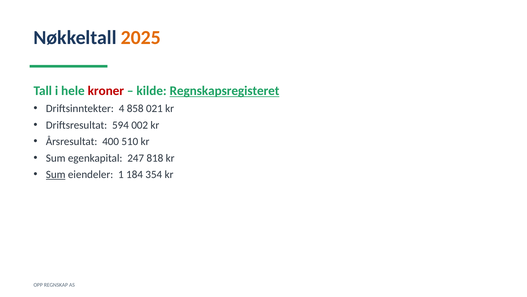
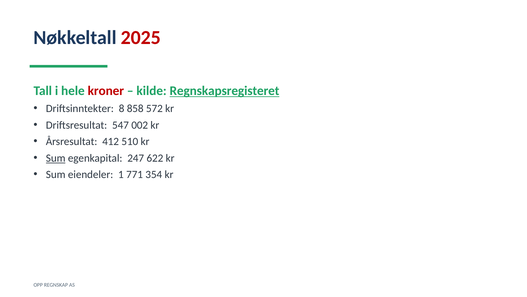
2025 colour: orange -> red
4: 4 -> 8
021: 021 -> 572
594: 594 -> 547
400: 400 -> 412
Sum at (56, 158) underline: none -> present
818: 818 -> 622
Sum at (56, 174) underline: present -> none
184: 184 -> 771
